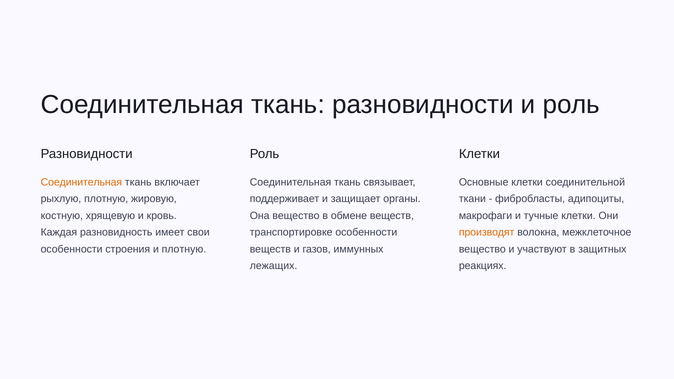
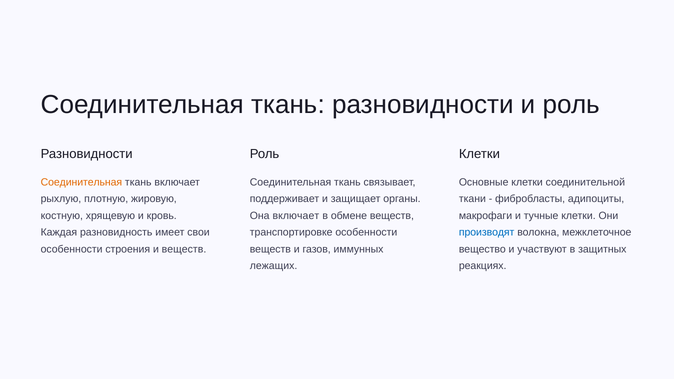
Она вещество: вещество -> включает
производят colour: orange -> blue
и плотную: плотную -> веществ
